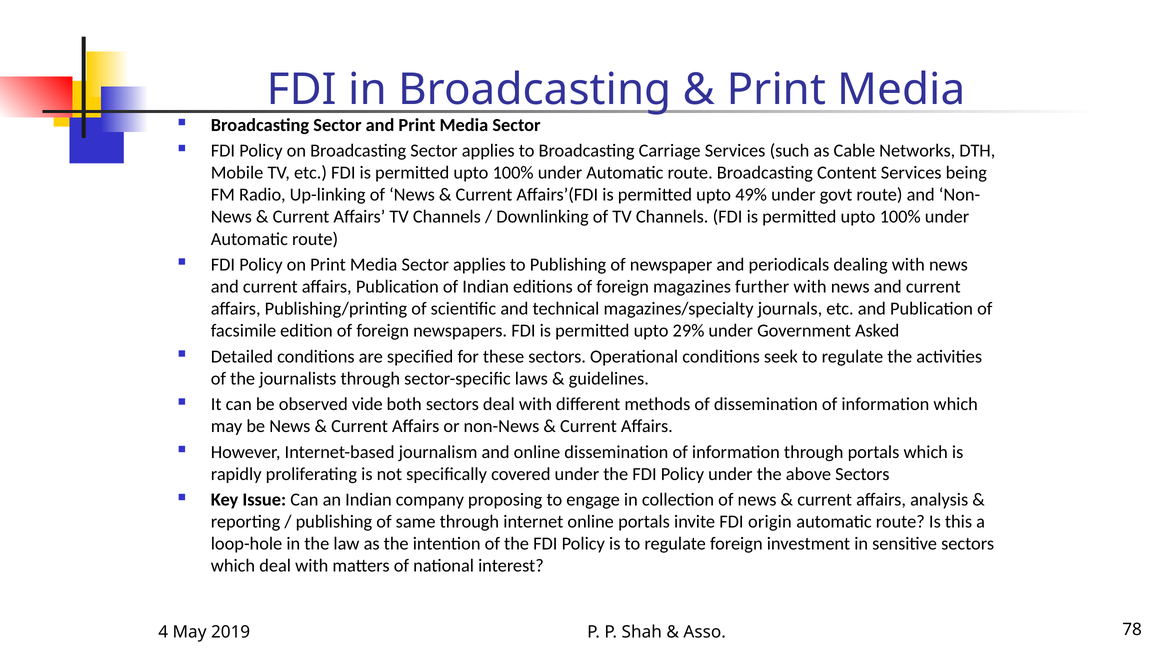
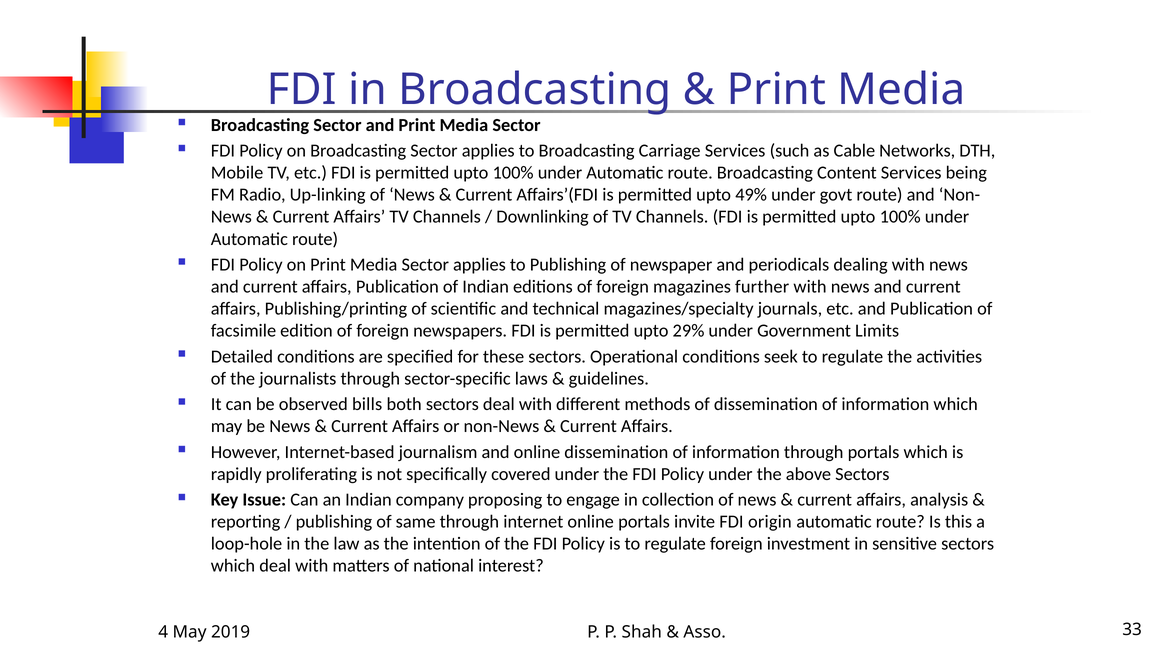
Asked: Asked -> Limits
vide: vide -> bills
78: 78 -> 33
